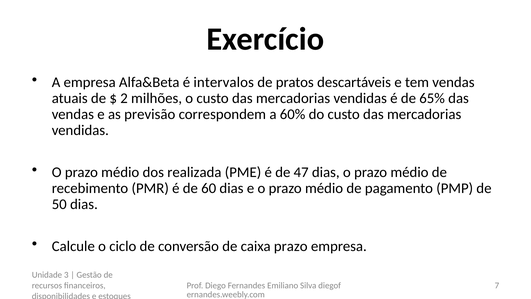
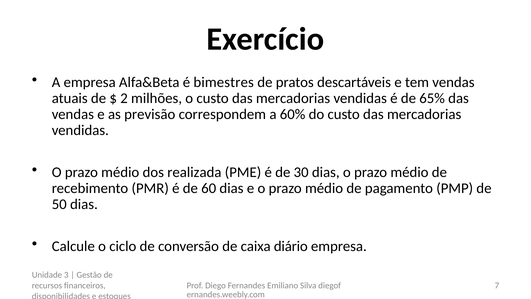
intervalos: intervalos -> bimestres
47: 47 -> 30
caixa prazo: prazo -> diário
